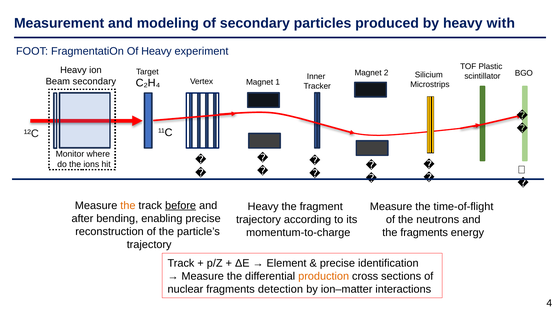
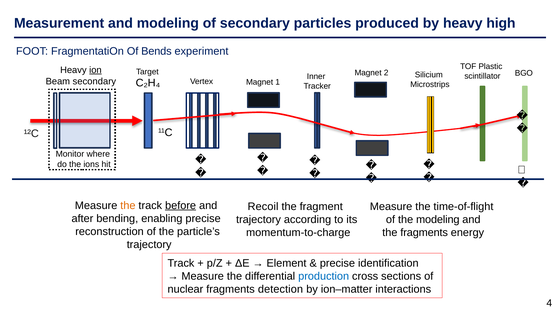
with: with -> high
Of Heavy: Heavy -> Bends
ion underline: none -> present
Heavy at (263, 206): Heavy -> Recoil
the neutrons: neutrons -> modeling
production colour: orange -> blue
